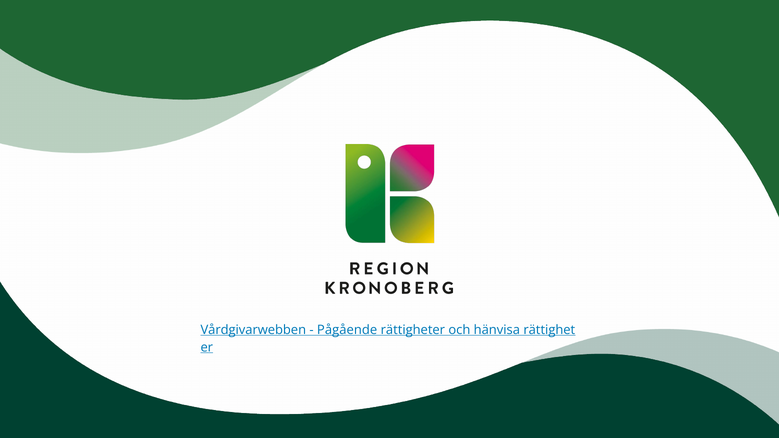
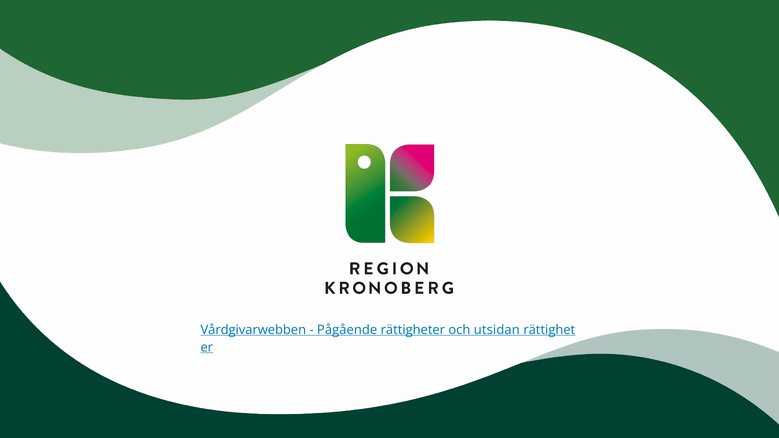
hänvisa: hänvisa -> utsidan
